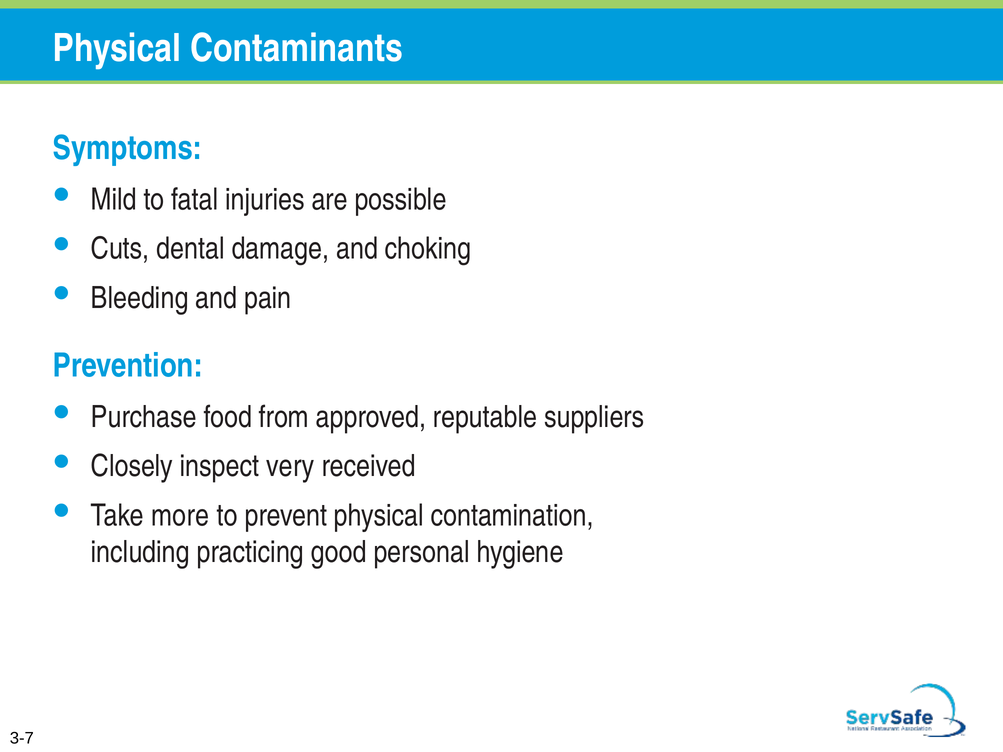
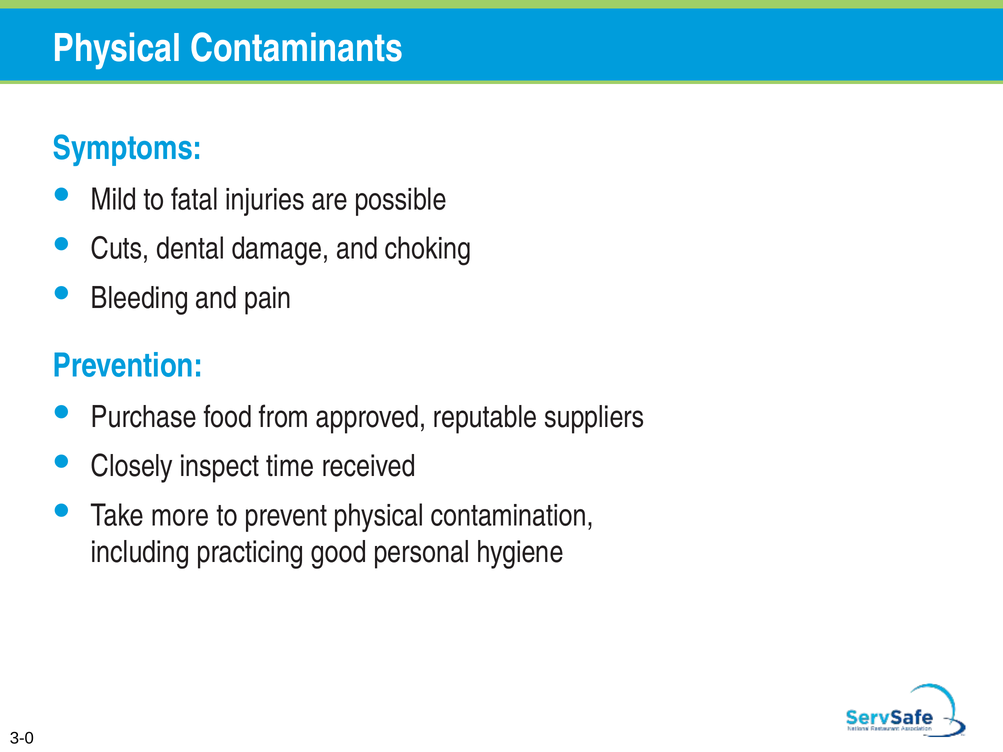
very: very -> time
3-7: 3-7 -> 3-0
